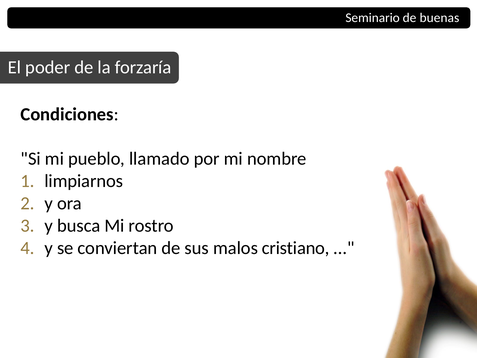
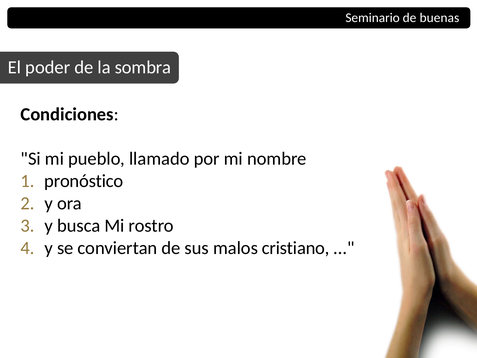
forzaría: forzaría -> sombra
limpiarnos: limpiarnos -> pronóstico
